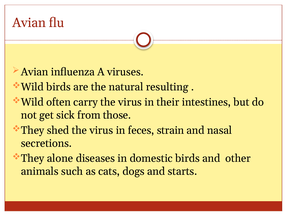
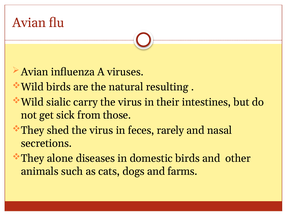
often: often -> sialic
strain: strain -> rarely
starts: starts -> farms
